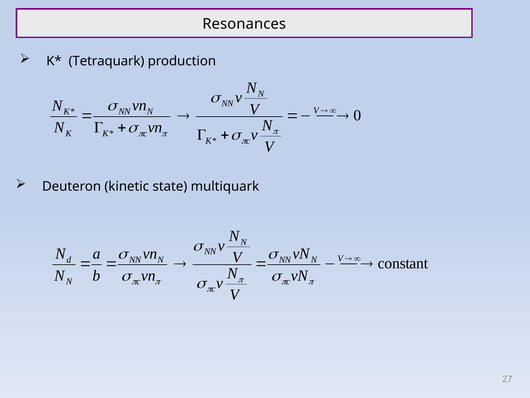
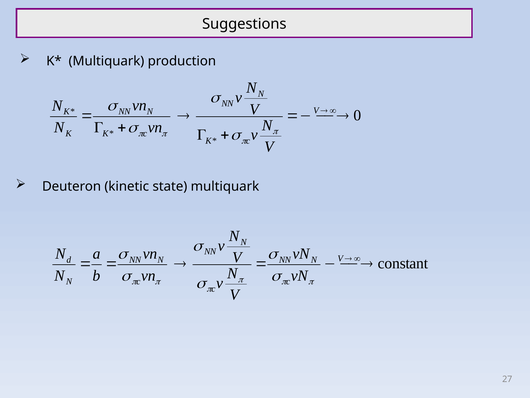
Resonances: Resonances -> Suggestions
Tetraquark at (106, 61): Tetraquark -> Multiquark
